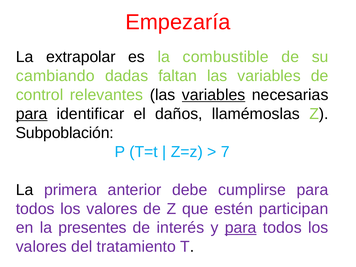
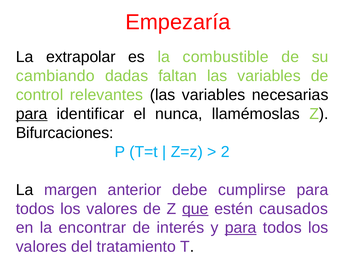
variables at (214, 95) underline: present -> none
daños: daños -> nunca
Subpoblación: Subpoblación -> Bifurcaciones
7: 7 -> 2
primera: primera -> margen
que underline: none -> present
participan: participan -> causados
presentes: presentes -> encontrar
